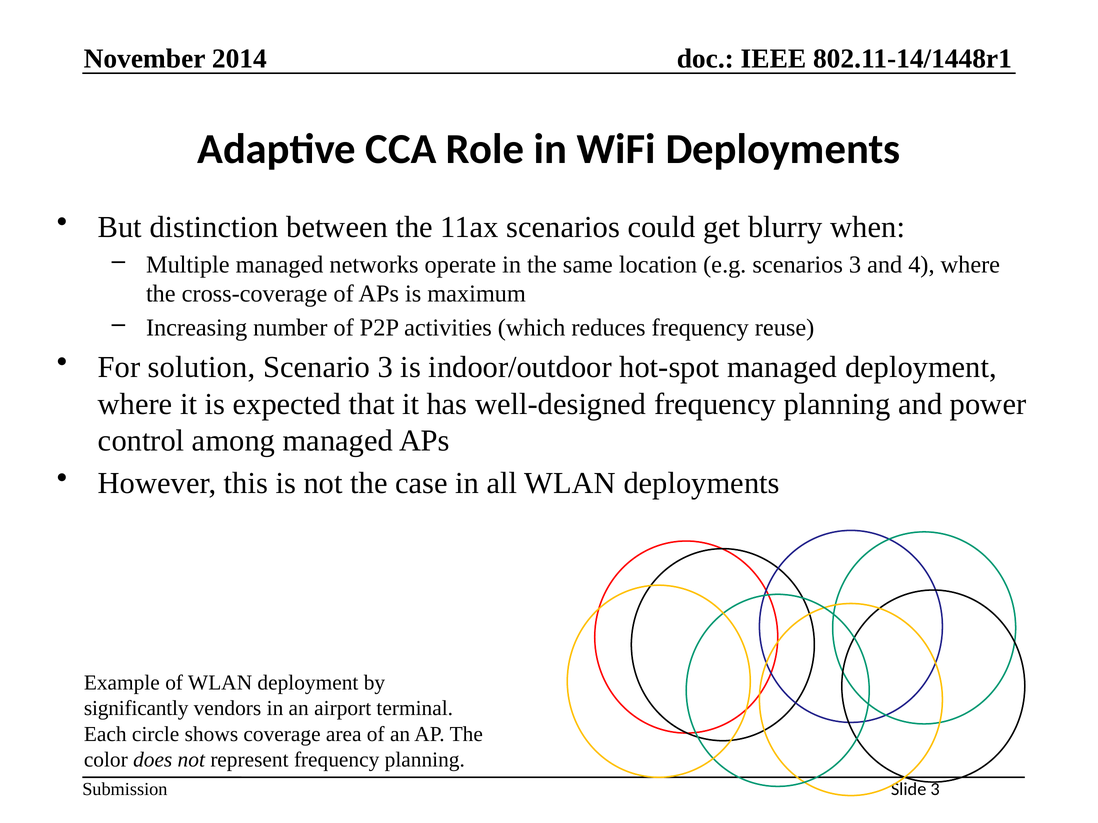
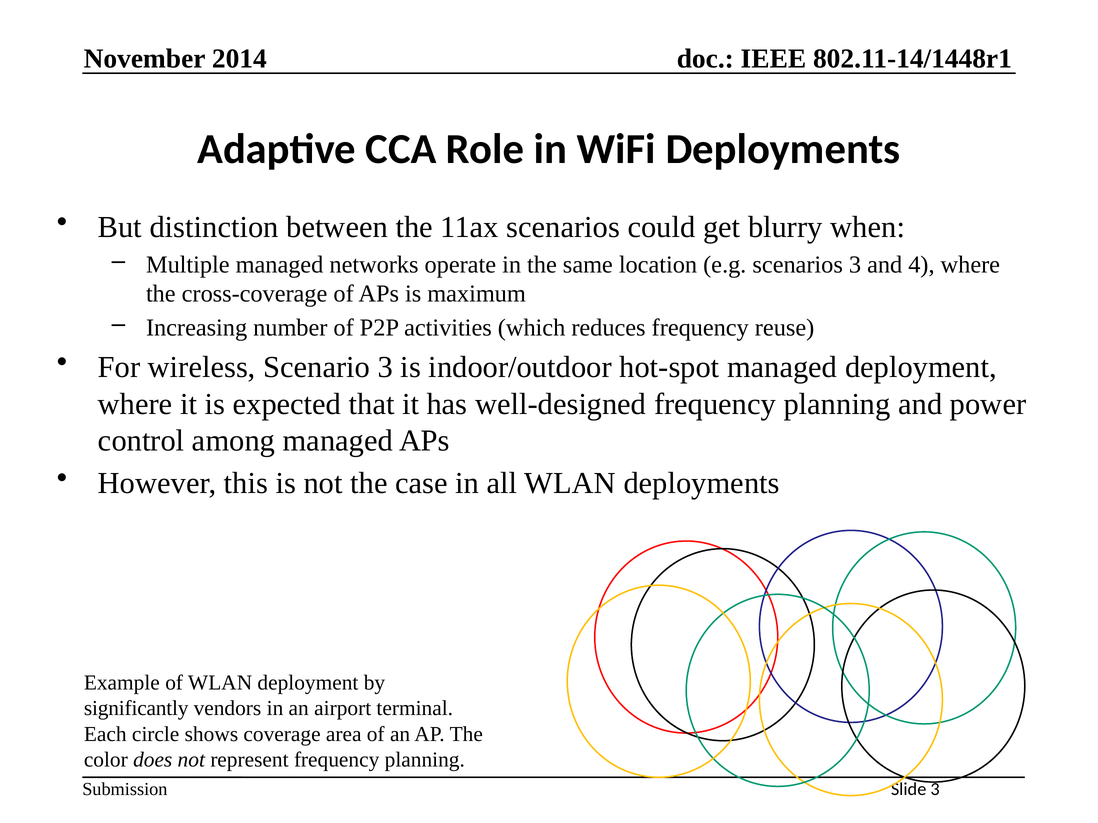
solution: solution -> wireless
